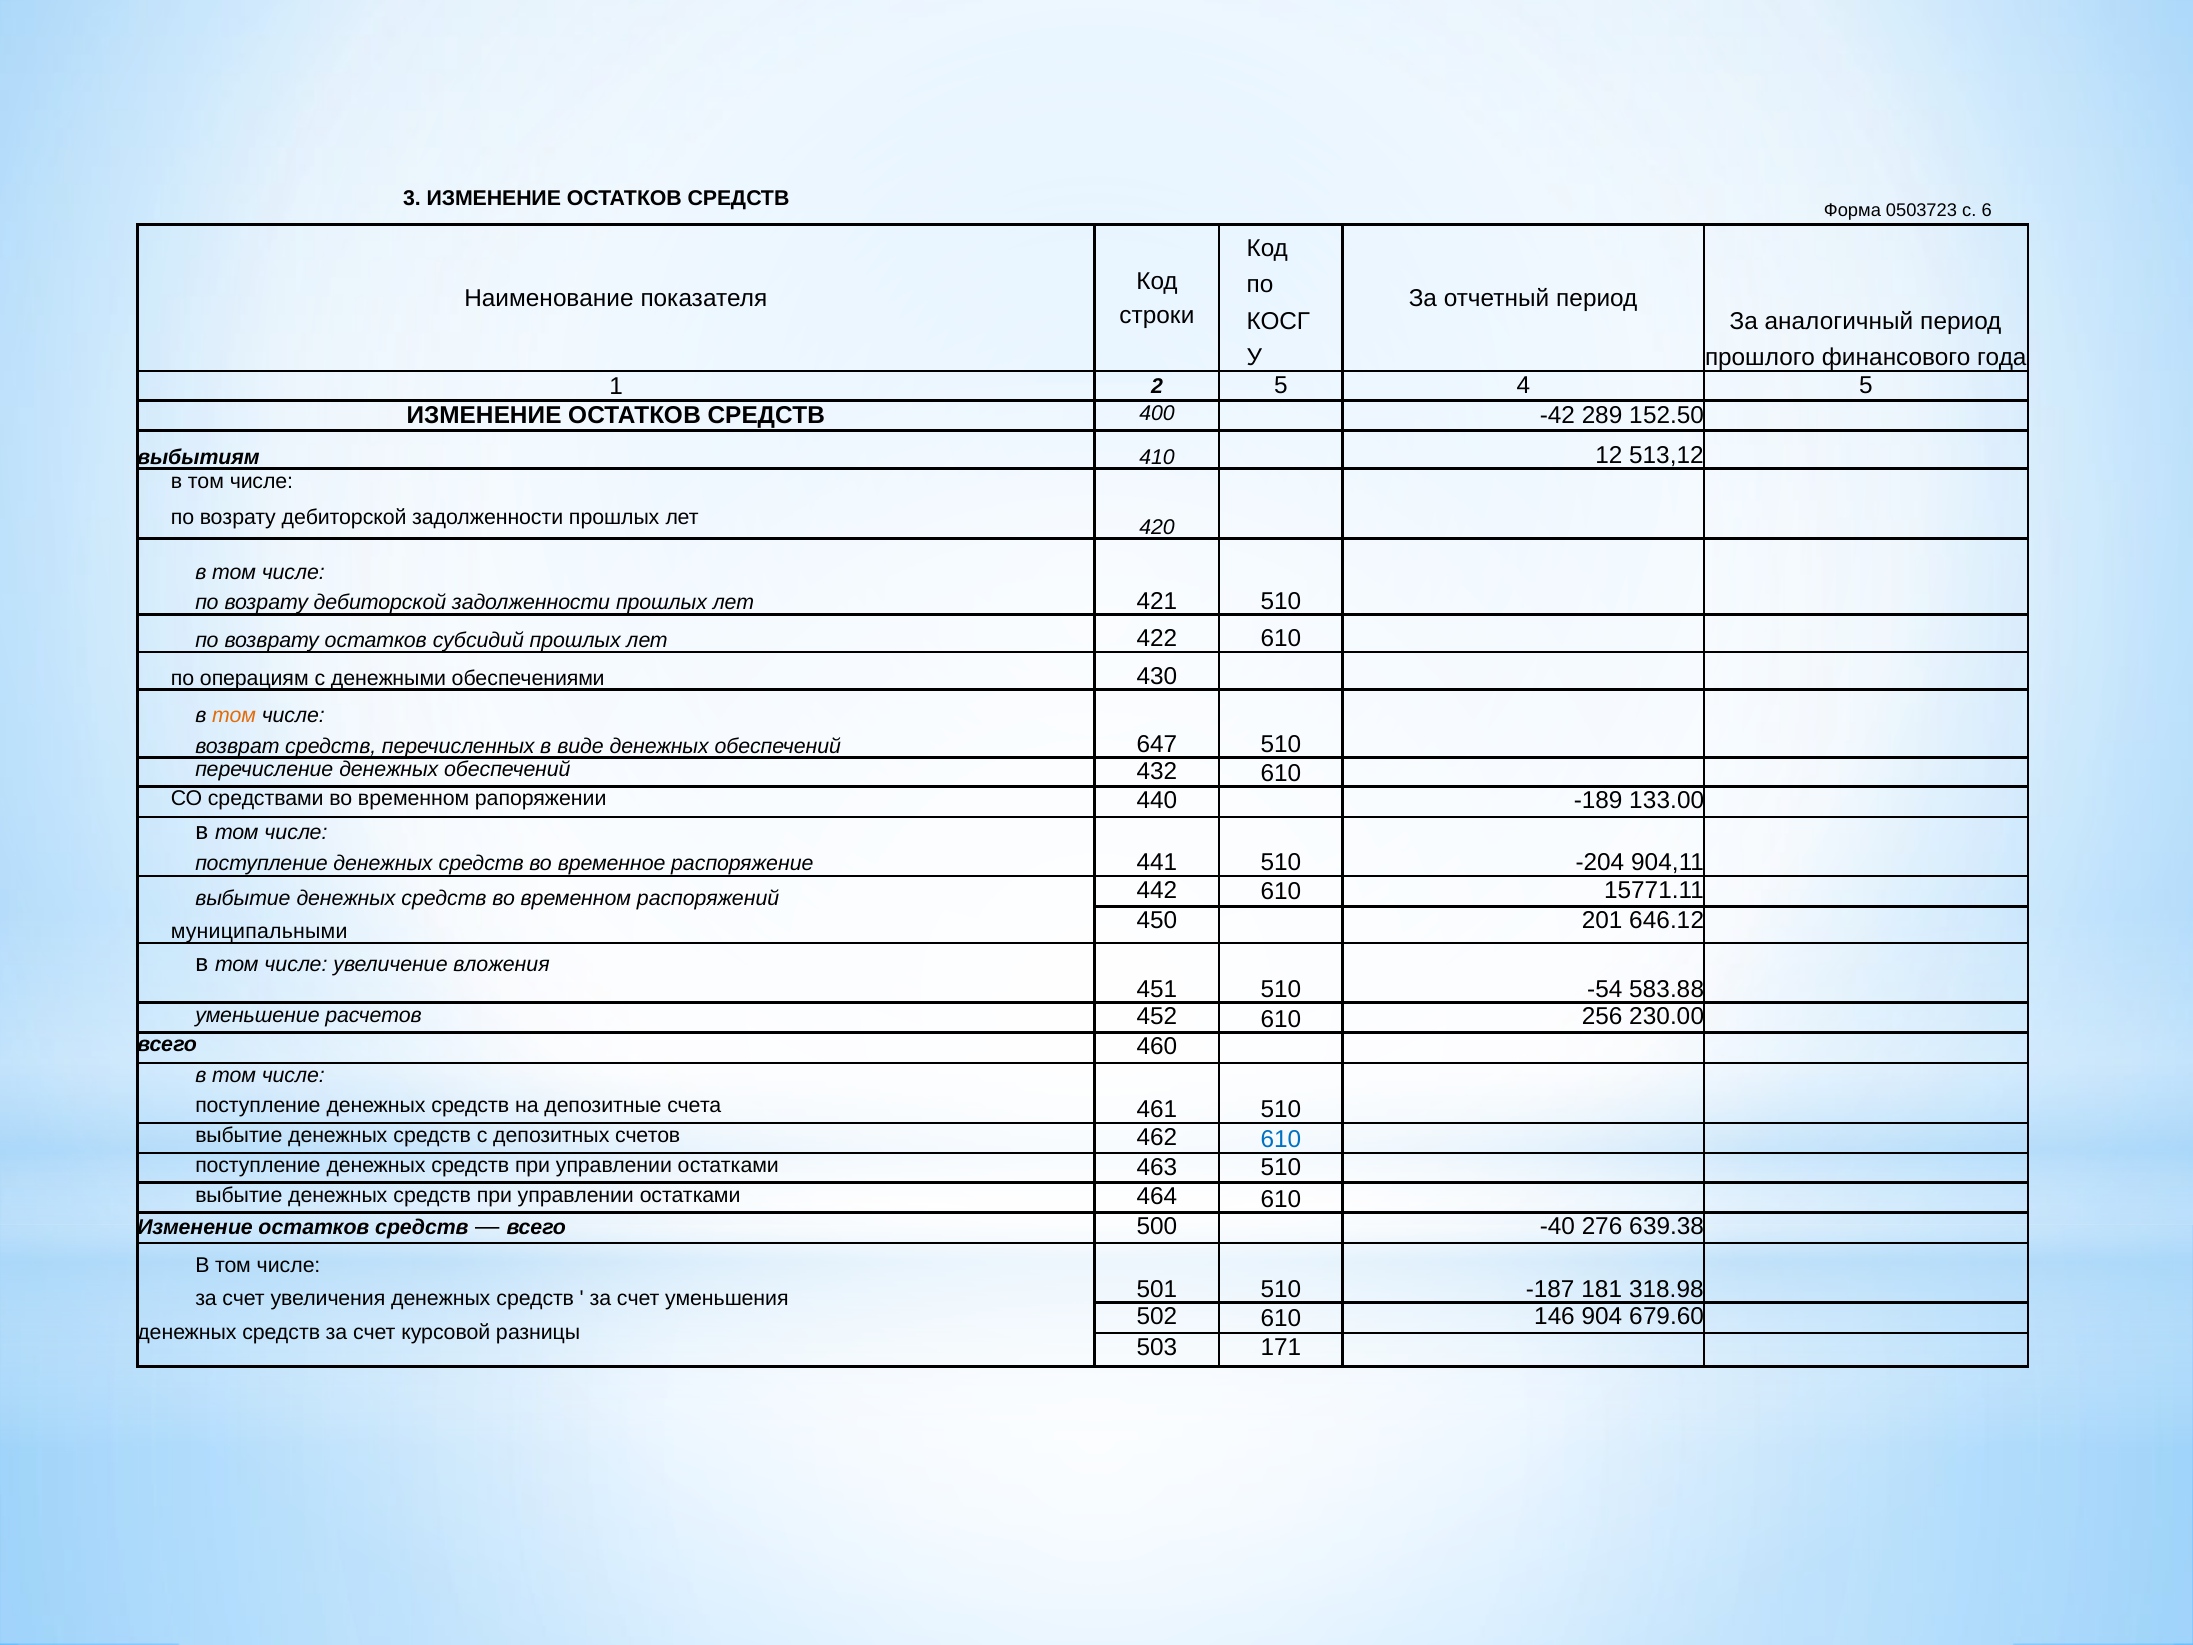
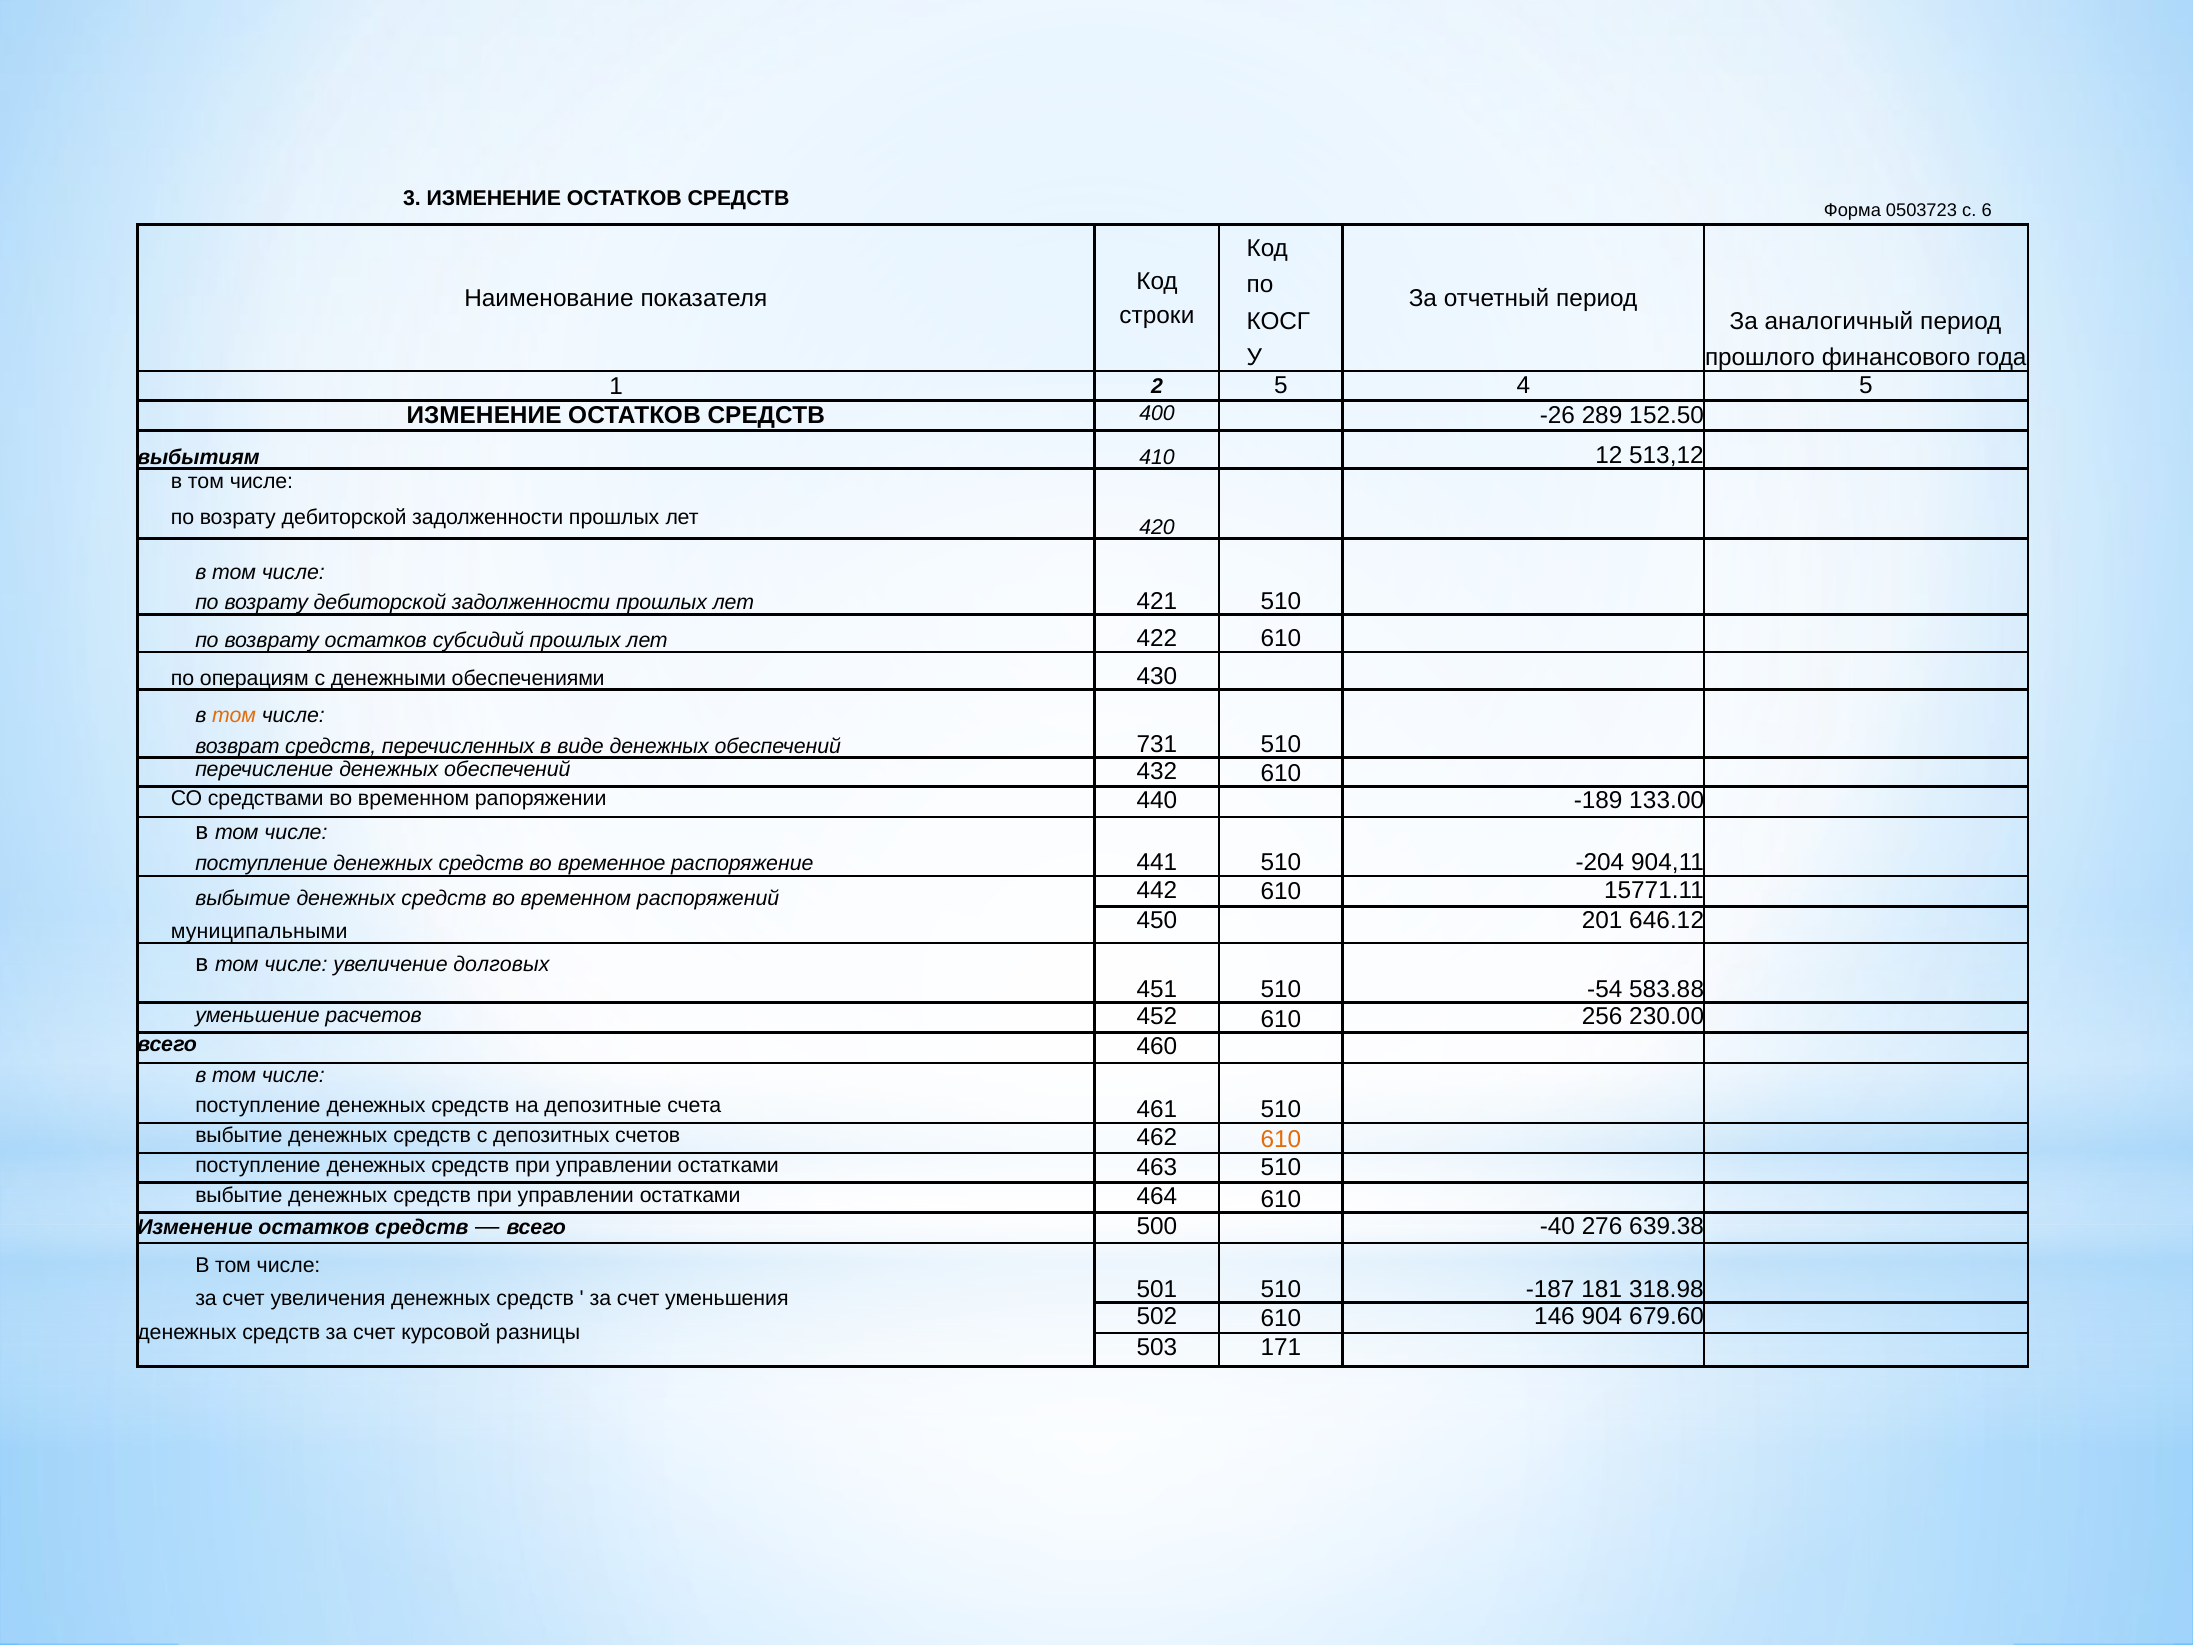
-42: -42 -> -26
647: 647 -> 731
вложения: вложения -> долговых
610 at (1281, 1139) colour: blue -> orange
